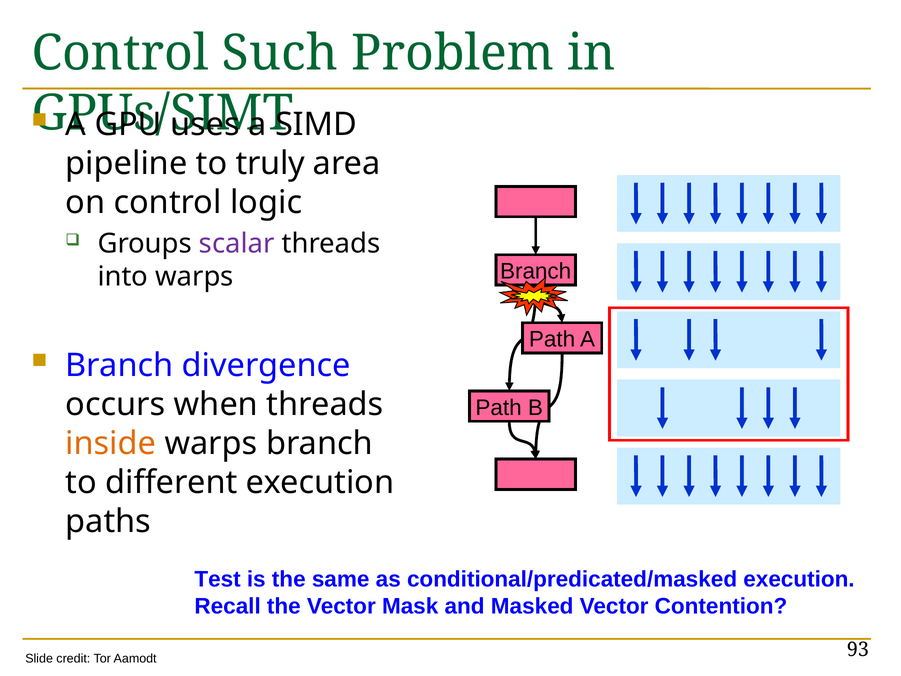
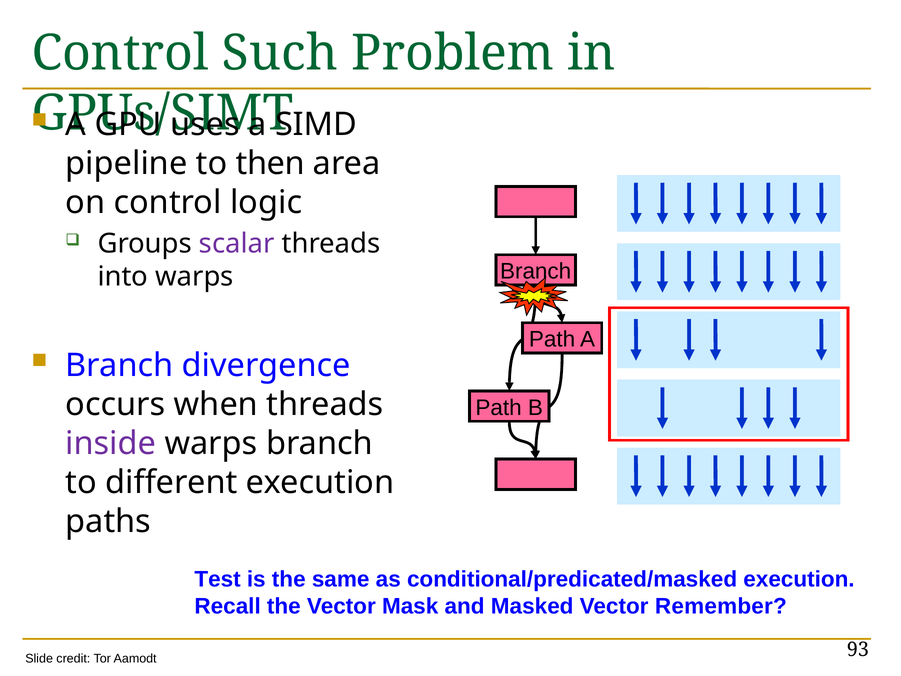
truly: truly -> then
inside colour: orange -> purple
Contention: Contention -> Remember
